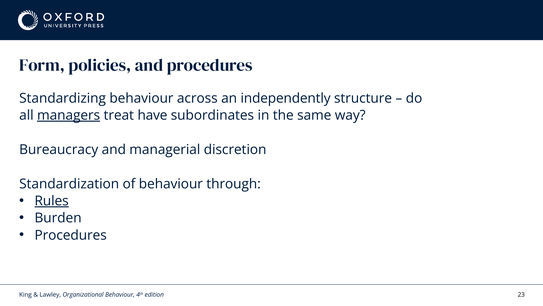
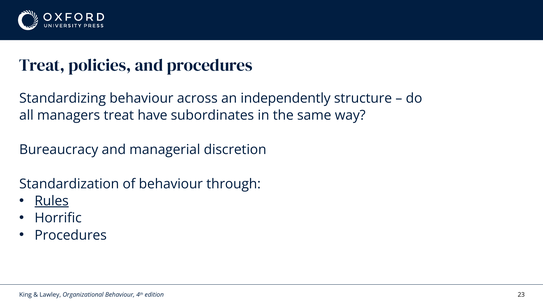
Form at (42, 65): Form -> Treat
managers underline: present -> none
Burden: Burden -> Horrific
